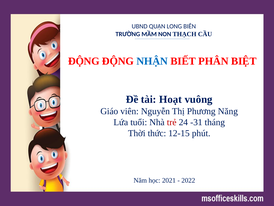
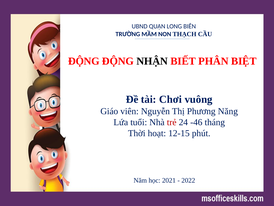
NHẬN colour: blue -> black
Hoạt: Hoạt -> Chơi
-31: -31 -> -46
thức: thức -> hoạt
